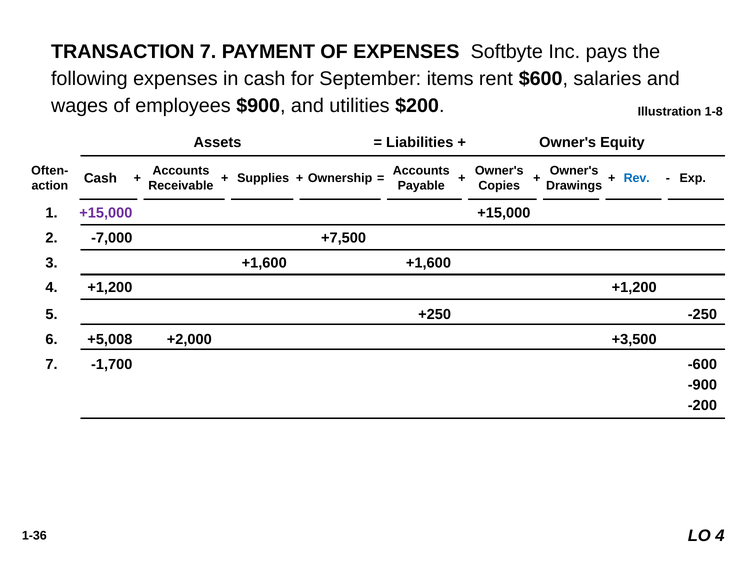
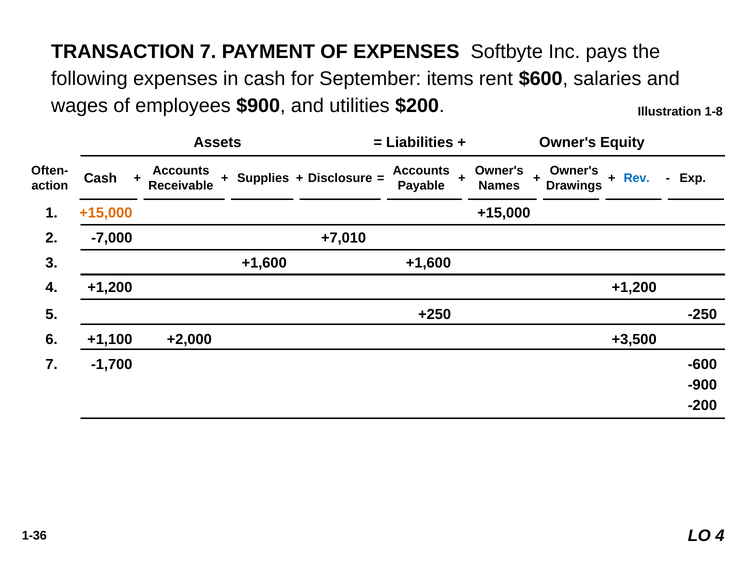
Ownership: Ownership -> Disclosure
Copies: Copies -> Names
+15,000 at (106, 213) colour: purple -> orange
+7,500: +7,500 -> +7,010
+5,008: +5,008 -> +1,100
